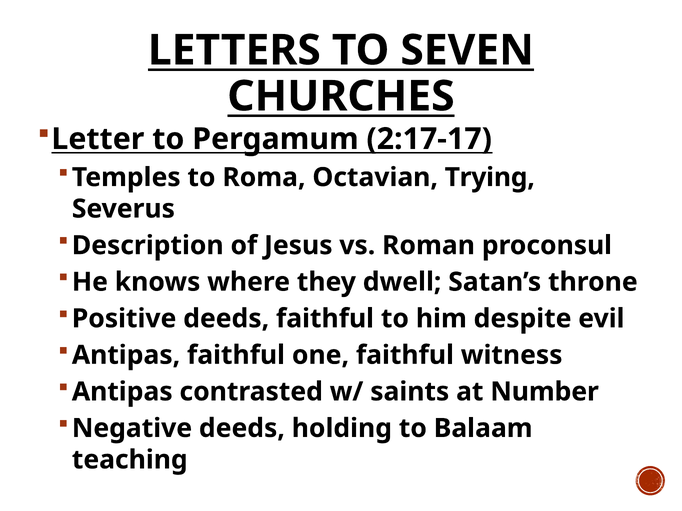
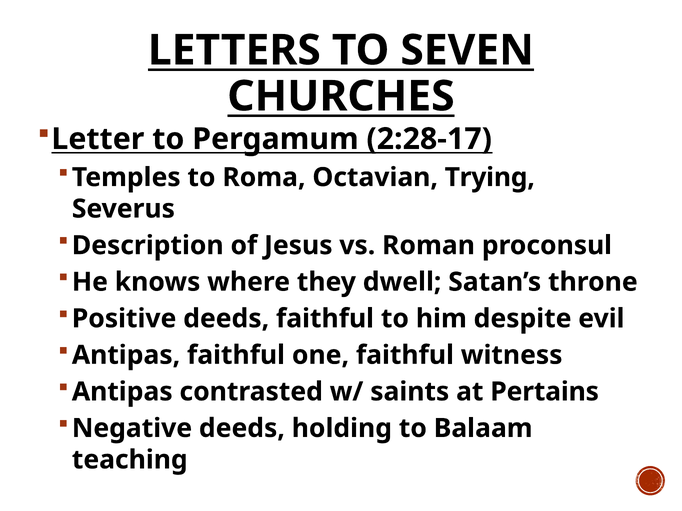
2:17-17: 2:17-17 -> 2:28-17
Number: Number -> Pertains
